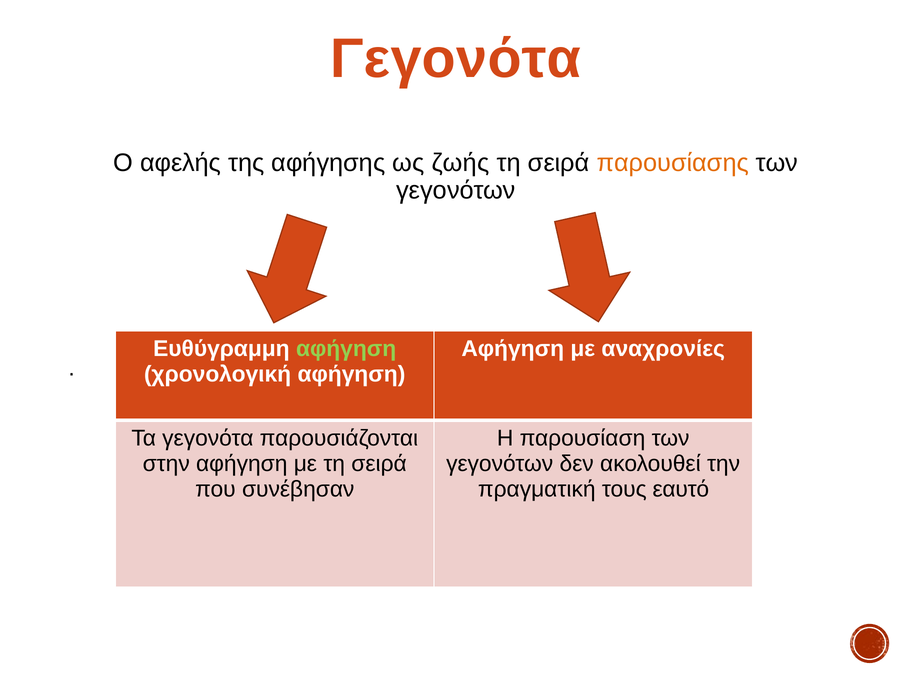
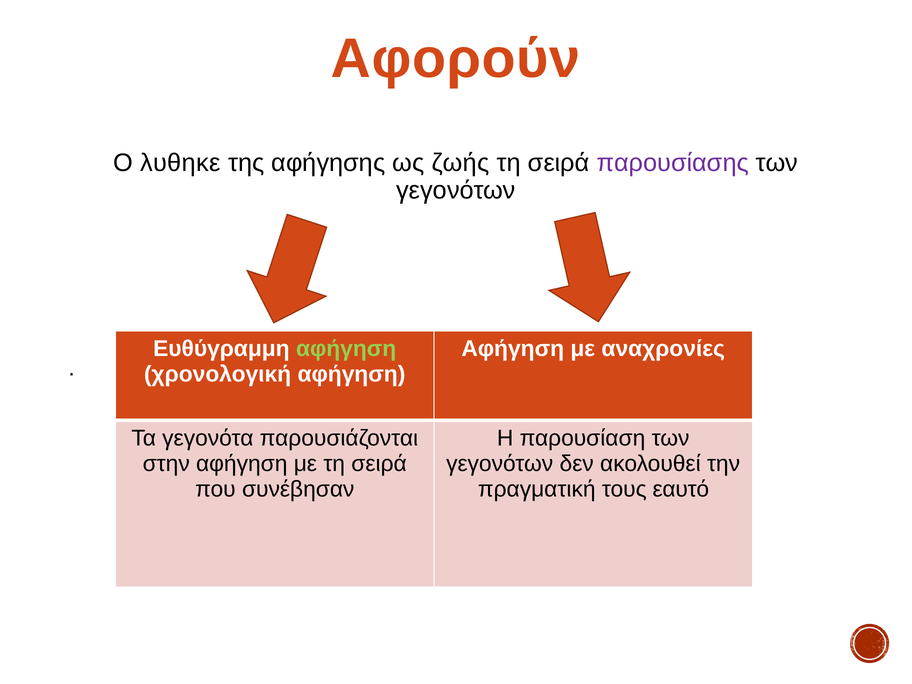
Γεγονότα at (456, 59): Γεγονότα -> Αφορούν
αφελής: αφελής -> λυθηκε
παρουσίασης colour: orange -> purple
